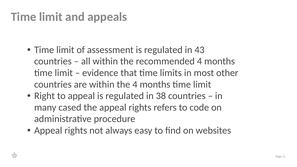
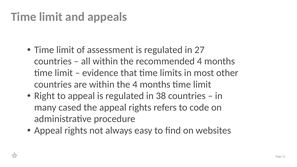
43: 43 -> 27
